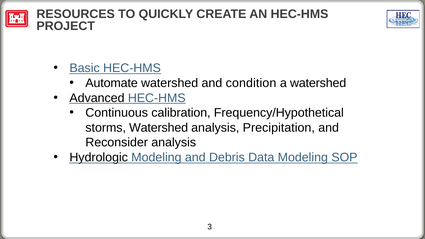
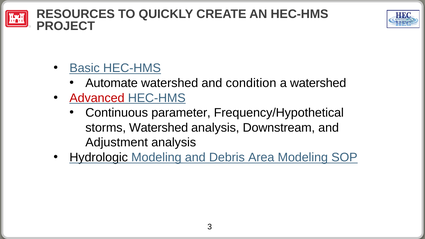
Advanced colour: black -> red
calibration: calibration -> parameter
Precipitation: Precipitation -> Downstream
Reconsider: Reconsider -> Adjustment
Data: Data -> Area
